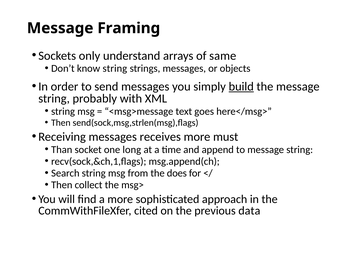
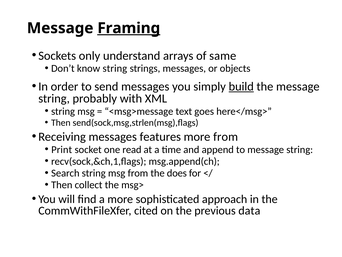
Framing underline: none -> present
receives: receives -> features
more must: must -> from
Than: Than -> Print
long: long -> read
